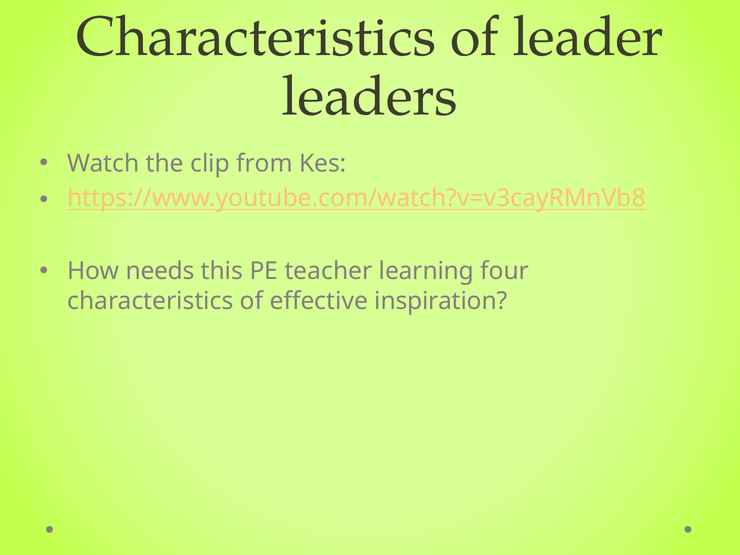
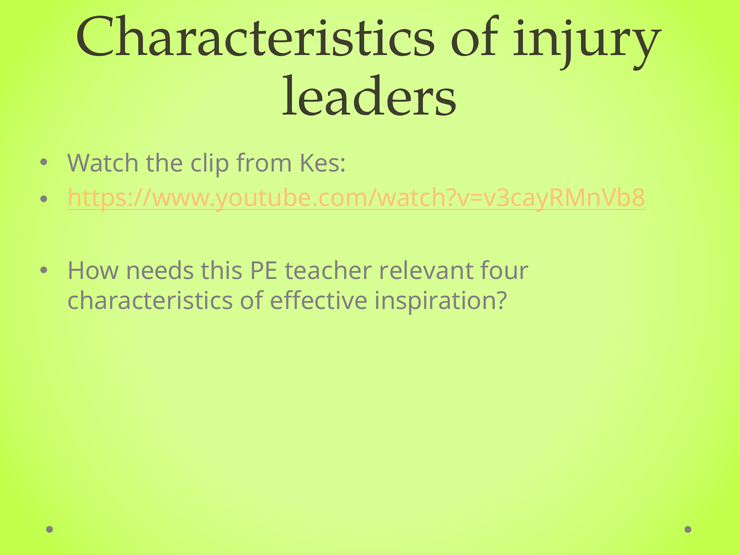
leader: leader -> injury
learning: learning -> relevant
